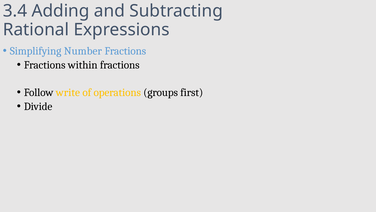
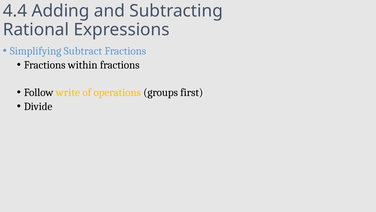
3.4: 3.4 -> 4.4
Number: Number -> Subtract
